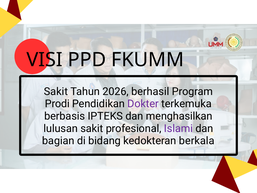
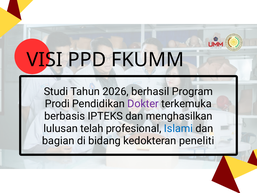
Sakit at (56, 91): Sakit -> Studi
lulusan sakit: sakit -> telah
Islami colour: purple -> blue
berkala: berkala -> peneliti
